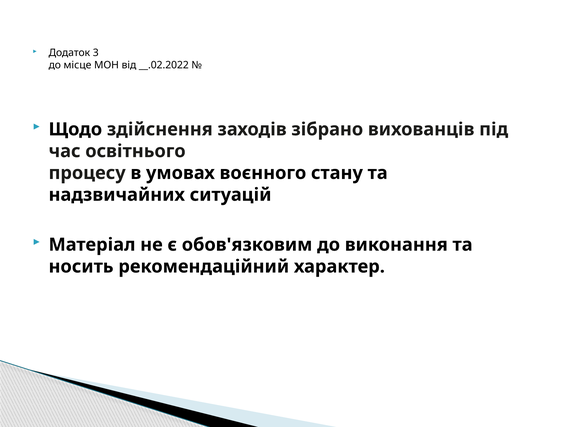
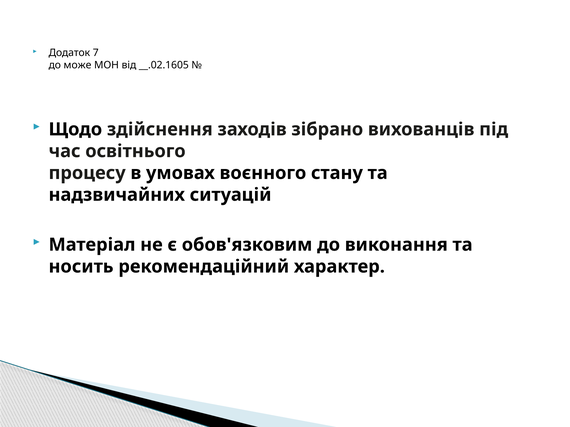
3: 3 -> 7
місце: місце -> може
__.02.2022: __.02.2022 -> __.02.1605
